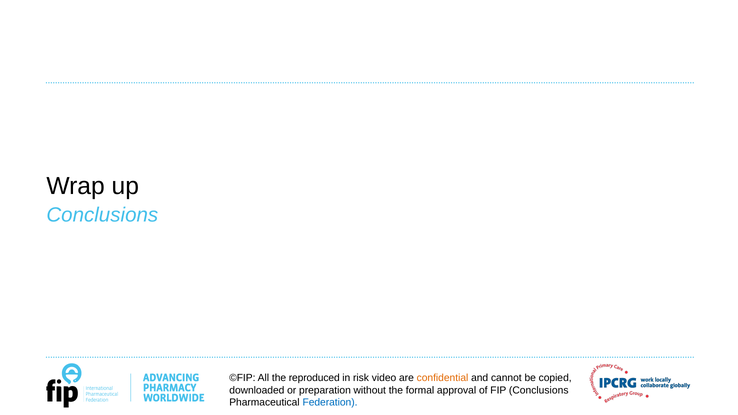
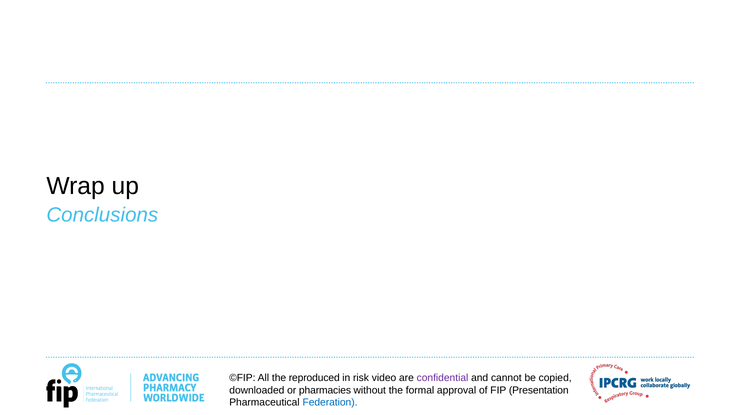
confidential colour: orange -> purple
preparation: preparation -> pharmacies
FIP Conclusions: Conclusions -> Presentation
